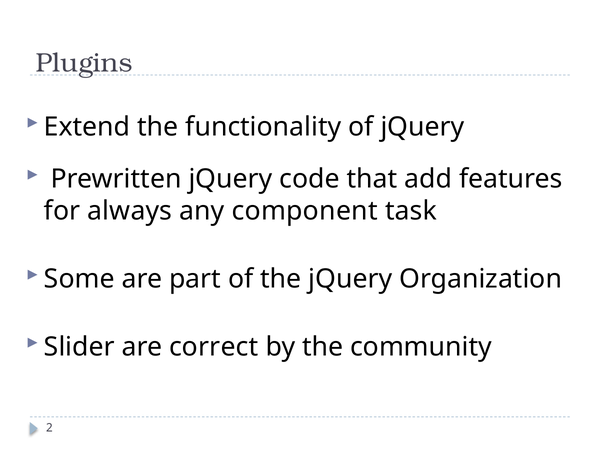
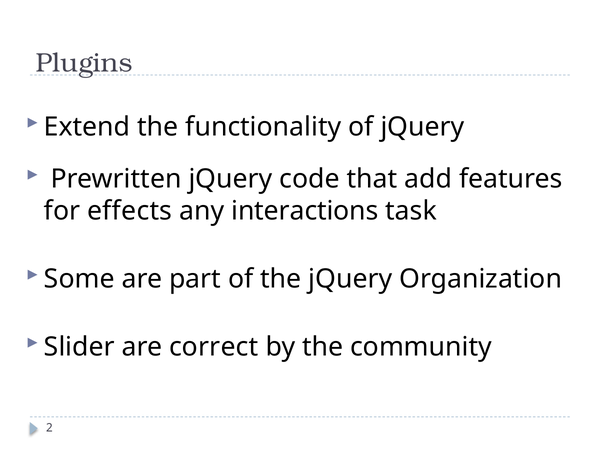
always: always -> effects
component: component -> interactions
